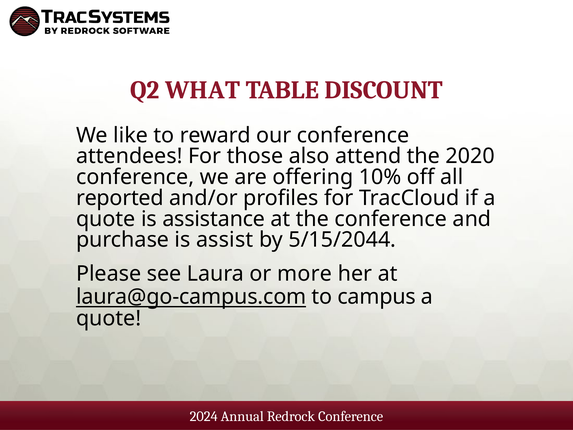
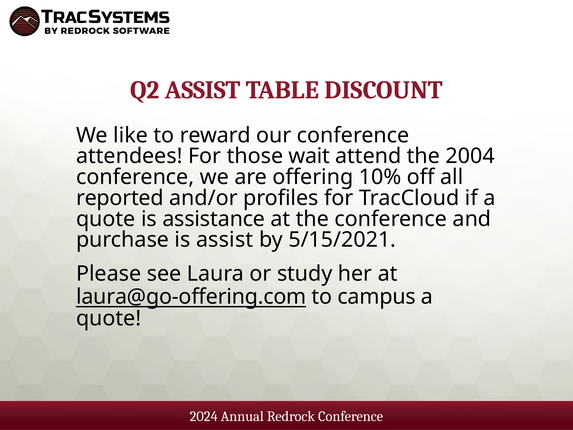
Q2 WHAT: WHAT -> ASSIST
also: also -> wait
2020: 2020 -> 2004
5/15/2044: 5/15/2044 -> 5/15/2021
more: more -> study
laura@go-campus.com: laura@go-campus.com -> laura@go-offering.com
